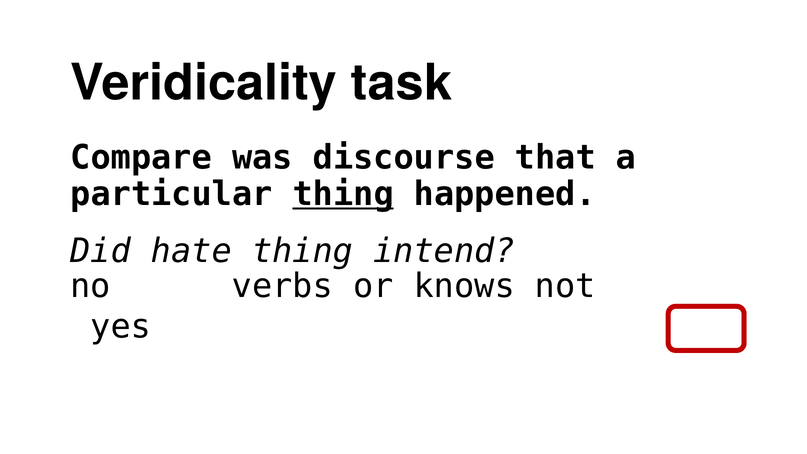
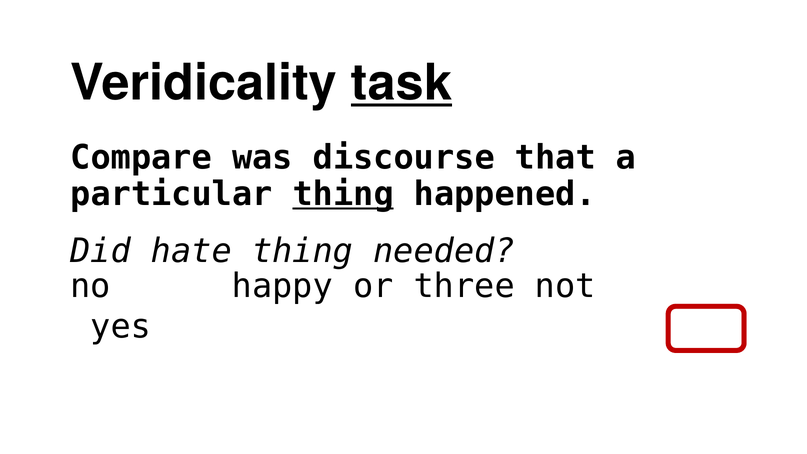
task underline: none -> present
intend: intend -> needed
verbs: verbs -> happy
knows: knows -> three
